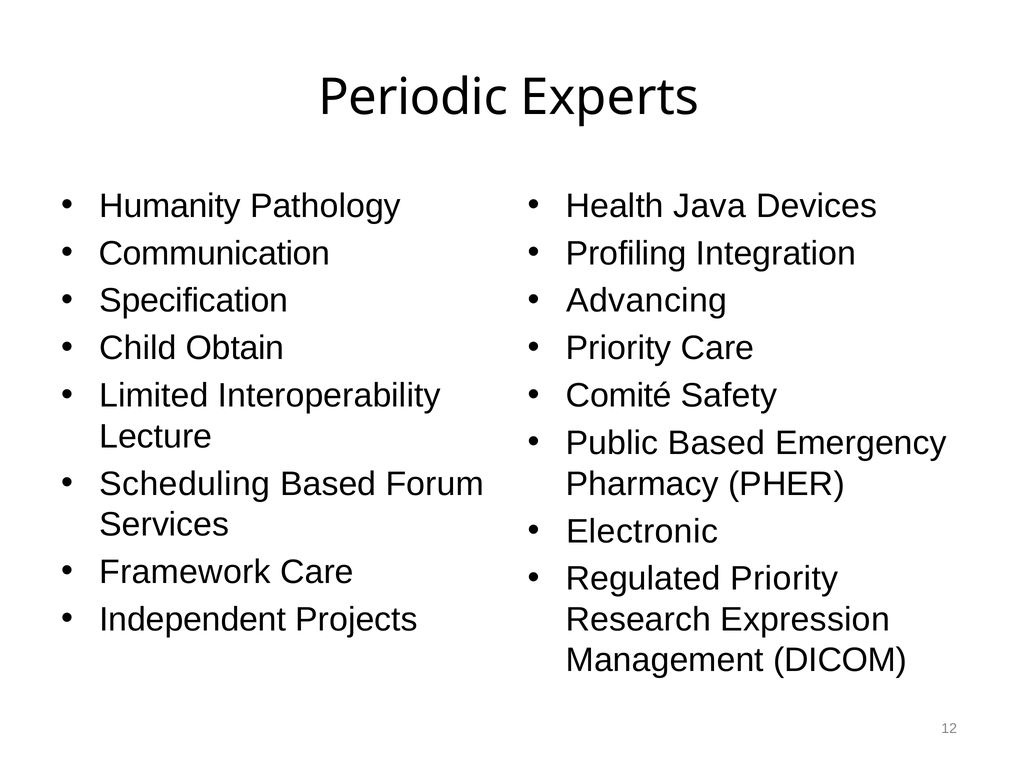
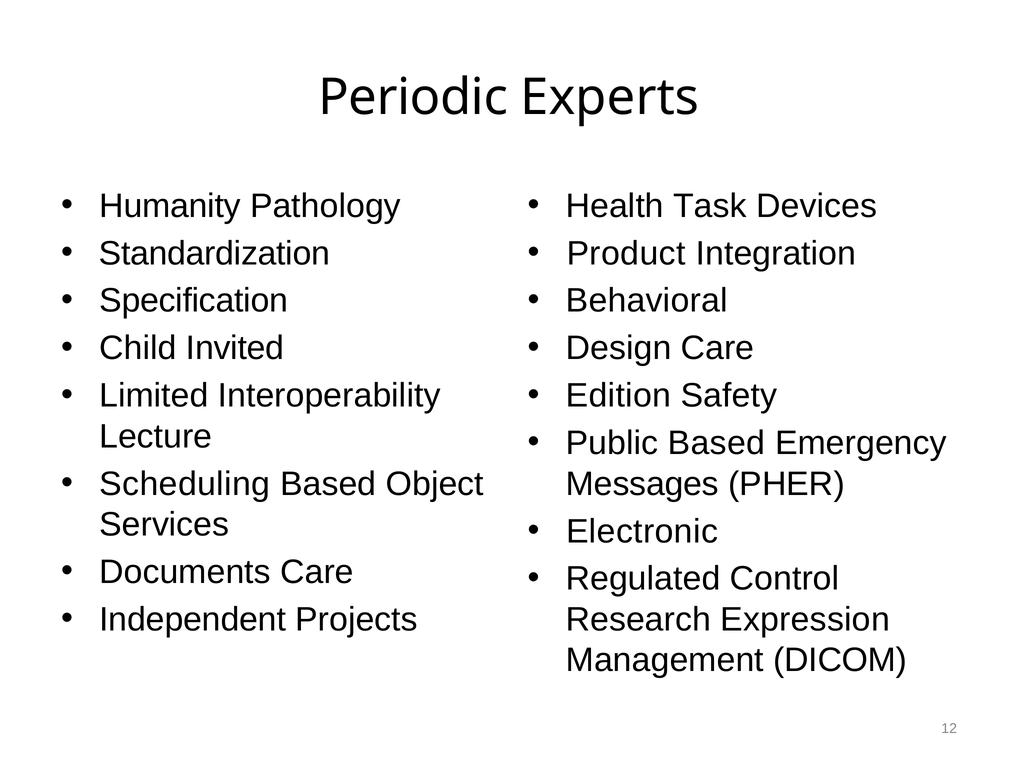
Java: Java -> Task
Communication: Communication -> Standardization
Profiling: Profiling -> Product
Advancing: Advancing -> Behavioral
Obtain: Obtain -> Invited
Priority at (619, 348): Priority -> Design
Comité: Comité -> Edition
Forum: Forum -> Object
Pharmacy: Pharmacy -> Messages
Framework: Framework -> Documents
Regulated Priority: Priority -> Control
